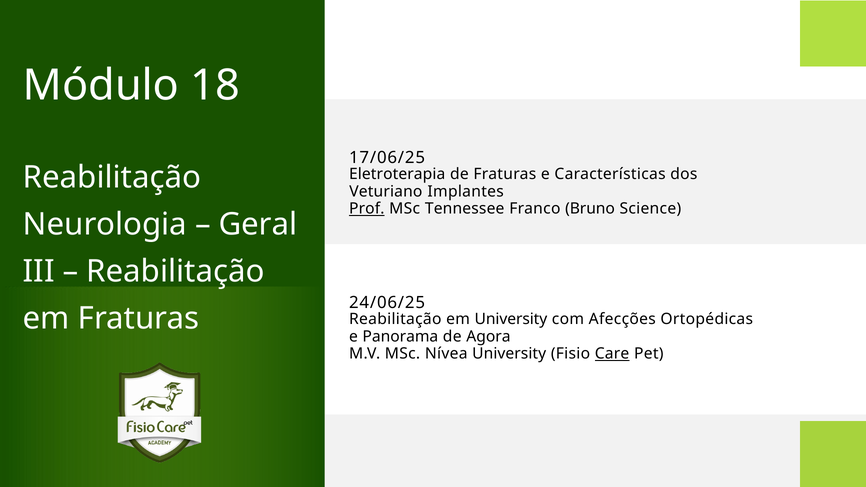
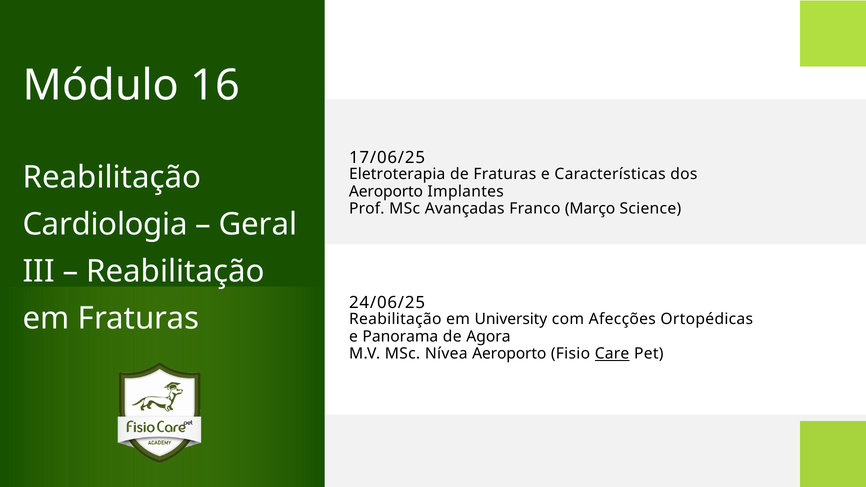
18: 18 -> 16
Veturiano at (386, 191): Veturiano -> Aeroporto
Prof underline: present -> none
Tennessee: Tennessee -> Avançadas
Bruno: Bruno -> Março
Neurologia: Neurologia -> Cardiologia
Nívea University: University -> Aeroporto
